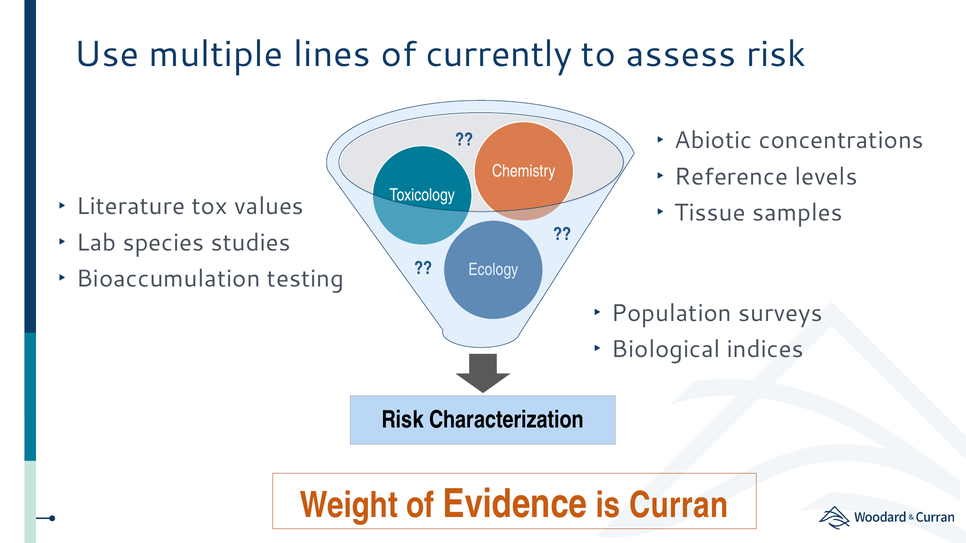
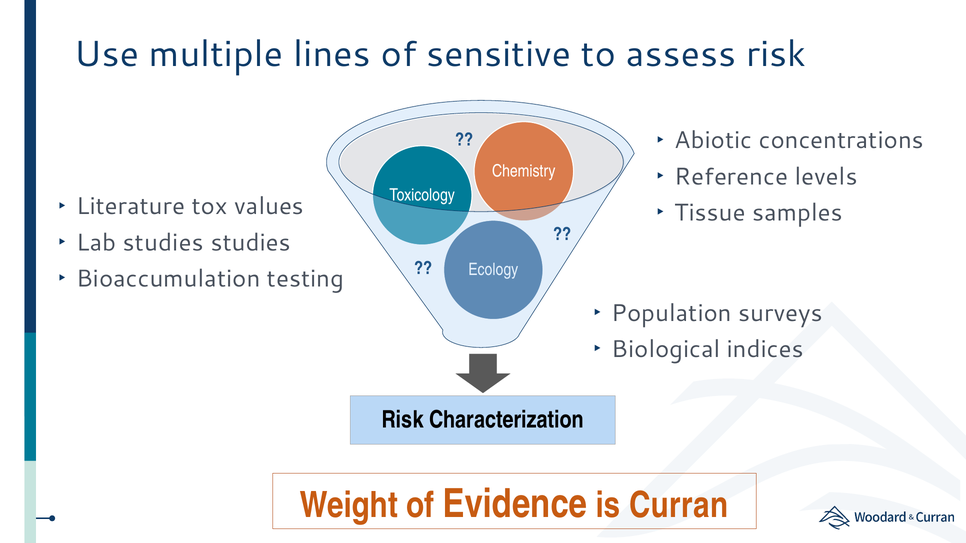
currently: currently -> sensitive
Lab species: species -> studies
